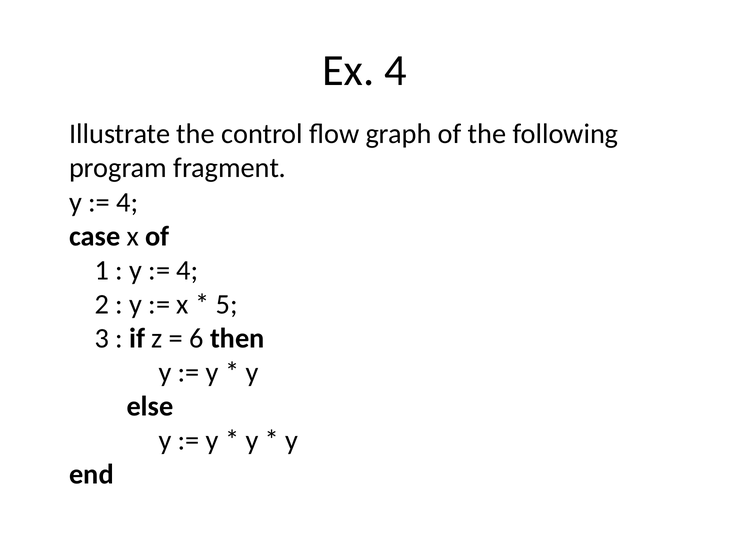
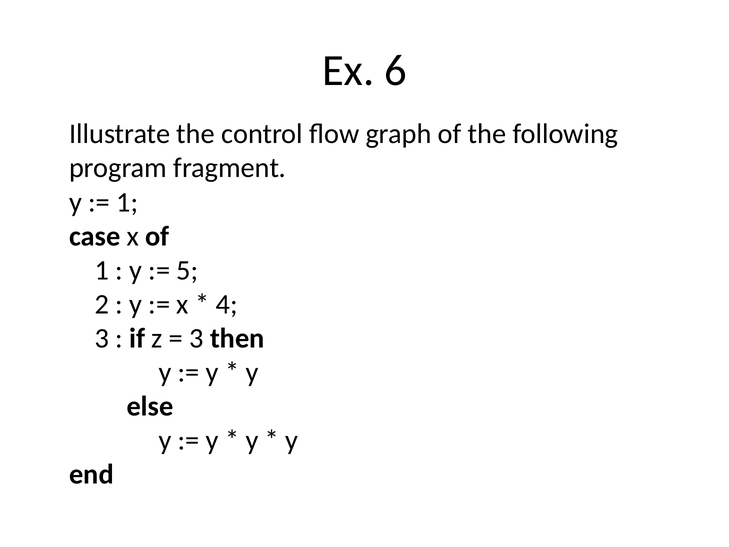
Ex 4: 4 -> 6
4 at (127, 202): 4 -> 1
4 at (187, 270): 4 -> 5
5: 5 -> 4
6 at (197, 338): 6 -> 3
